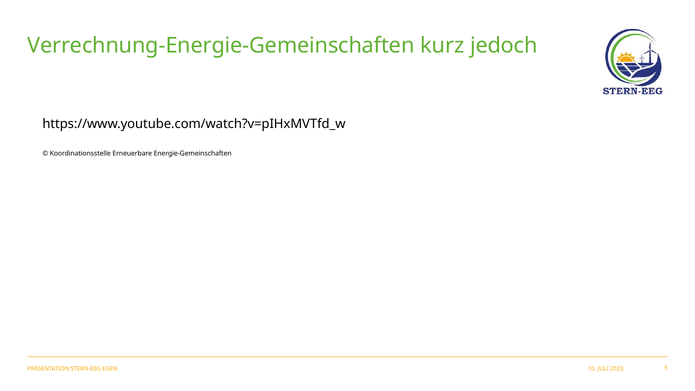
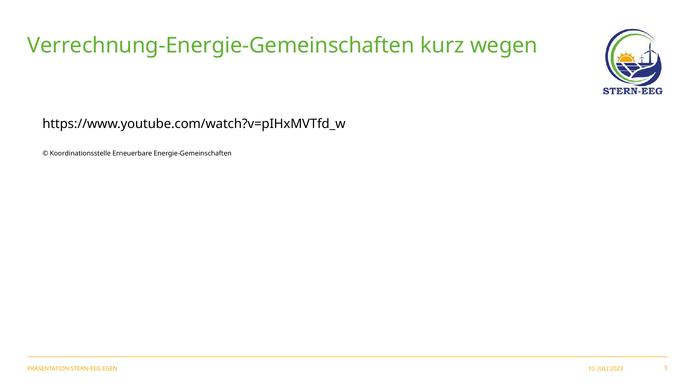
jedoch: jedoch -> wegen
